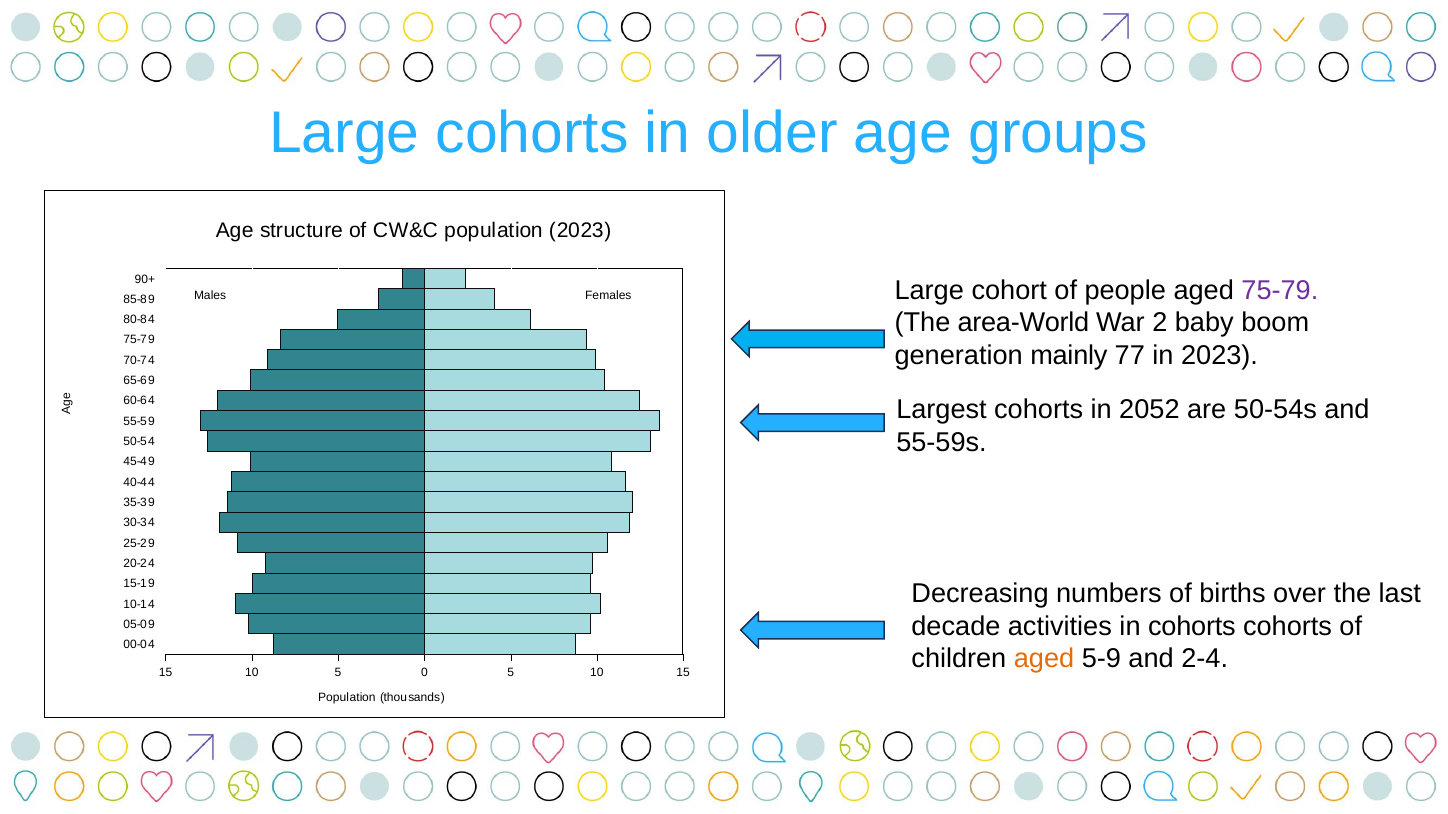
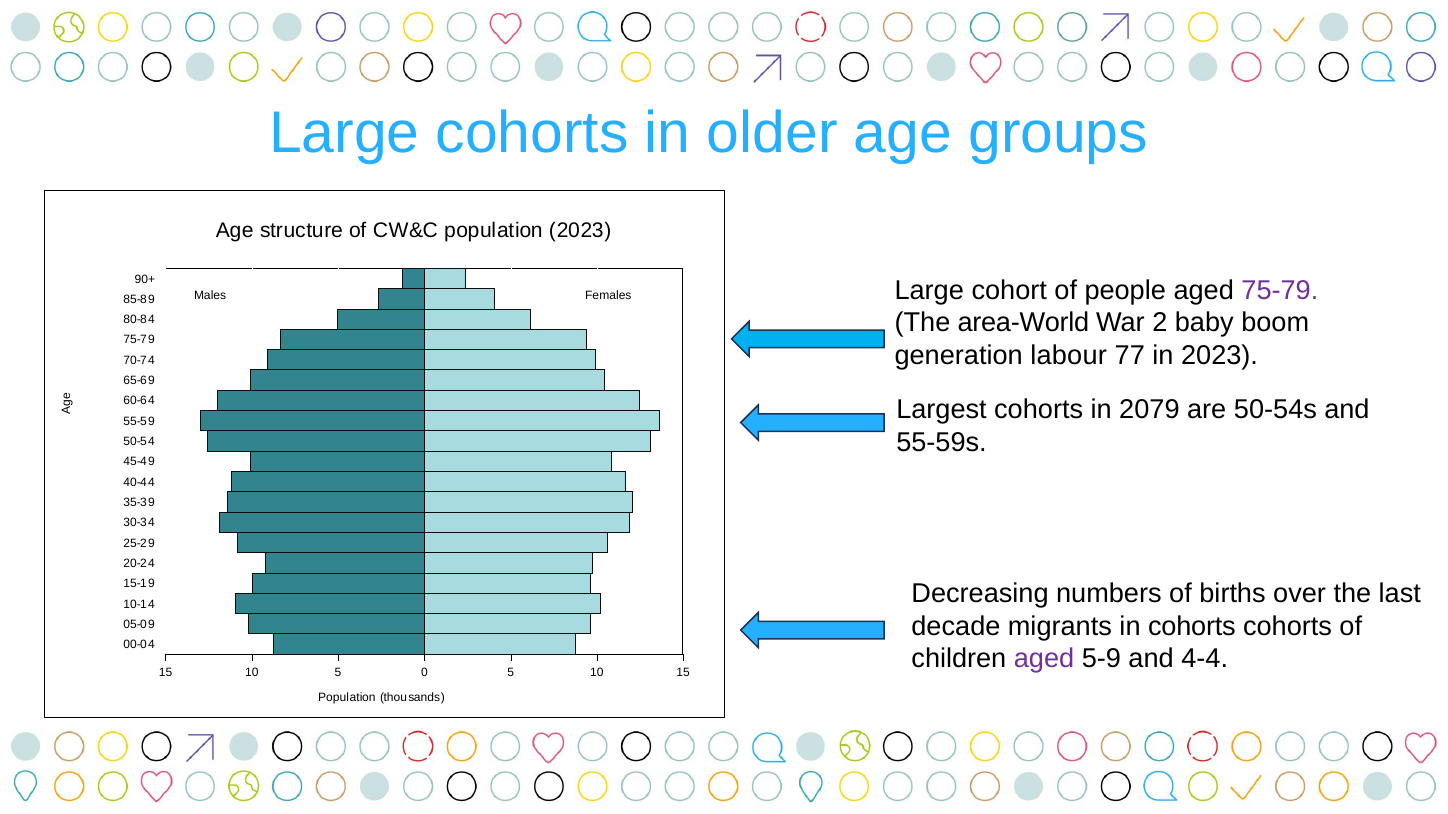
mainly: mainly -> labour
2052: 2052 -> 2079
activities: activities -> migrants
aged at (1044, 659) colour: orange -> purple
2-4: 2-4 -> 4-4
